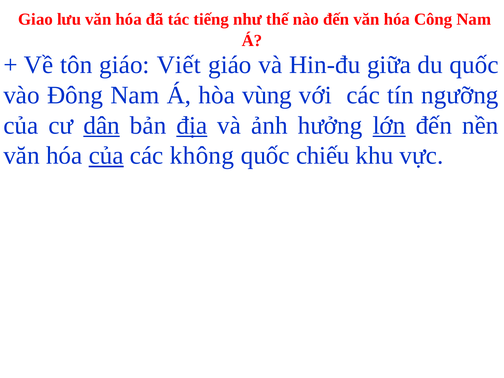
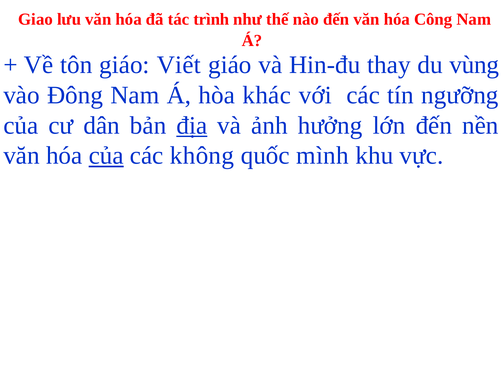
tiếng: tiếng -> trình
giữa: giữa -> thay
du quốc: quốc -> vùng
vùng: vùng -> khác
dân underline: present -> none
lớn underline: present -> none
chiếu: chiếu -> mình
